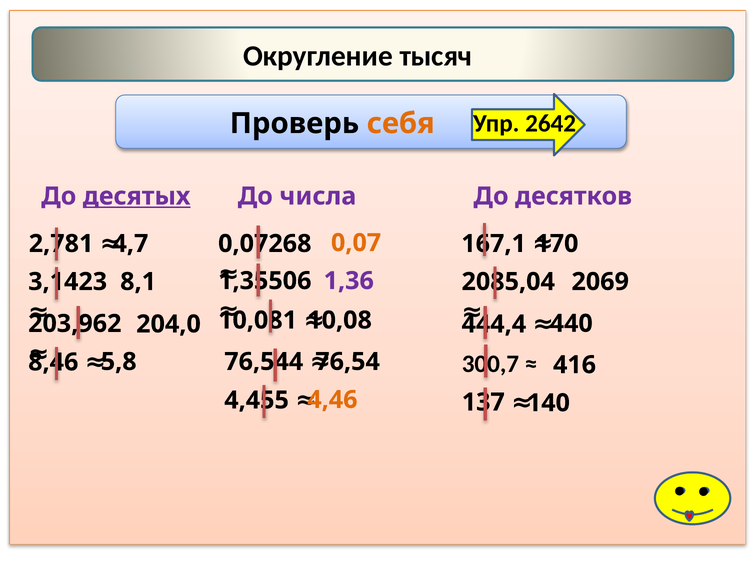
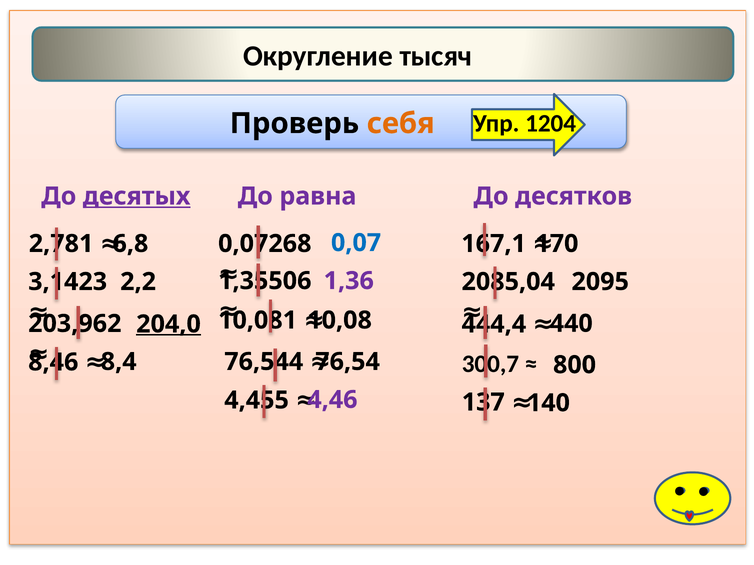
2642: 2642 -> 1204
числа: числа -> равна
0,07 colour: orange -> blue
4,7: 4,7 -> 6,8
8,1: 8,1 -> 2,2
2069: 2069 -> 2095
204,0 underline: none -> present
416: 416 -> 800
5,8: 5,8 -> 8,4
4,46 colour: orange -> purple
